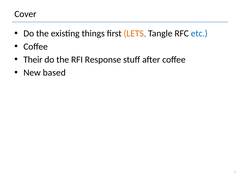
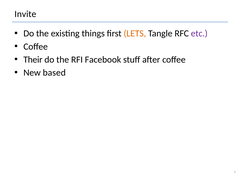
Cover: Cover -> Invite
etc colour: blue -> purple
Response: Response -> Facebook
